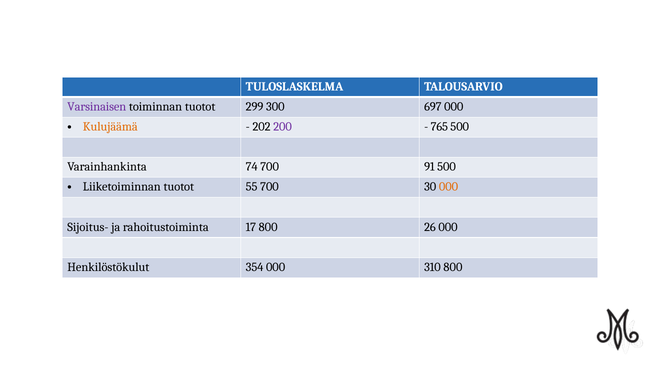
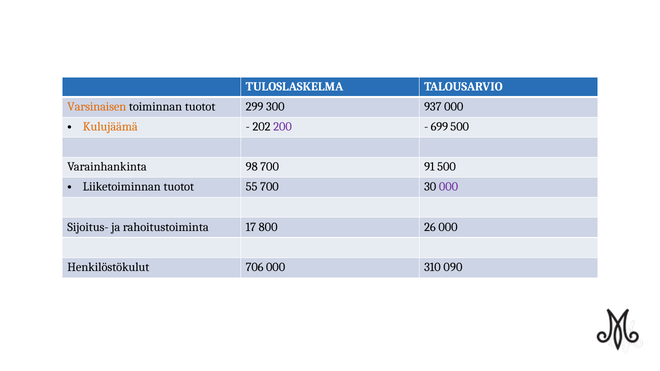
Varsinaisen colour: purple -> orange
697: 697 -> 937
765: 765 -> 699
74: 74 -> 98
000 at (448, 187) colour: orange -> purple
354: 354 -> 706
310 800: 800 -> 090
